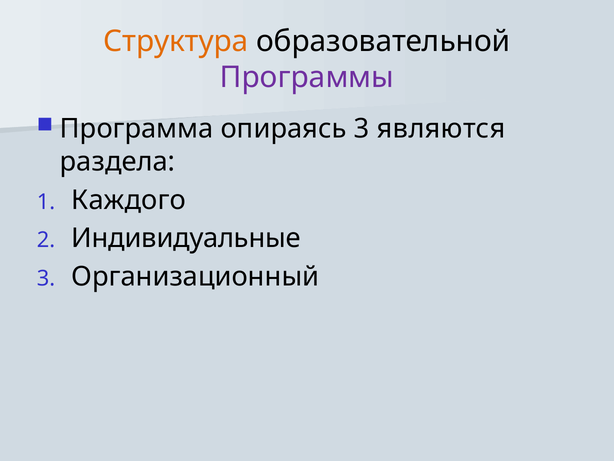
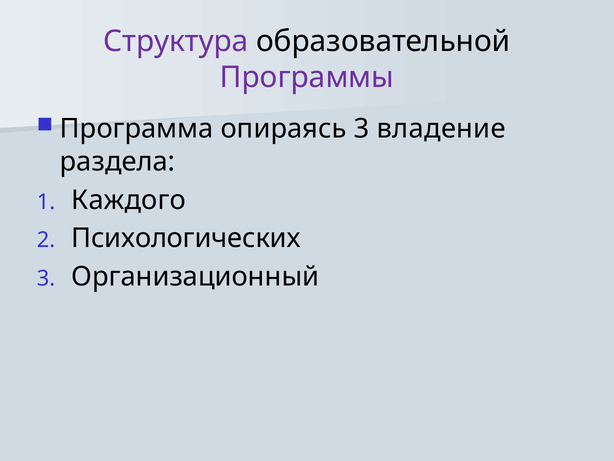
Структура colour: orange -> purple
являются: являются -> владение
Индивидуальные: Индивидуальные -> Психологических
